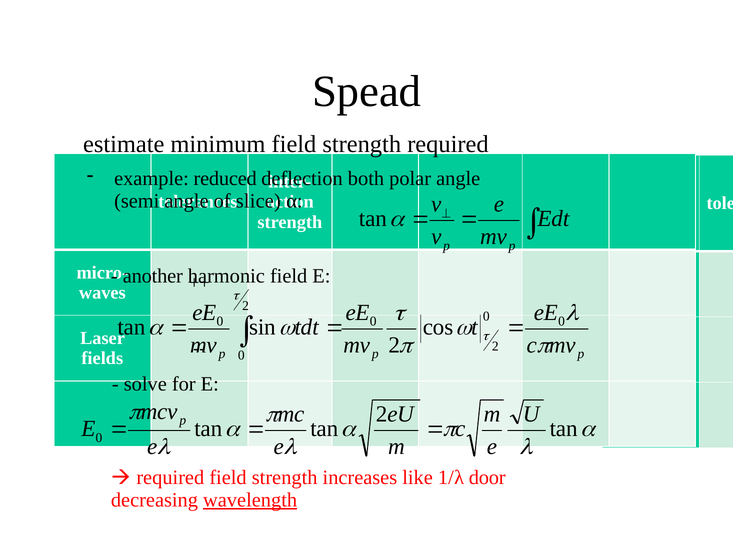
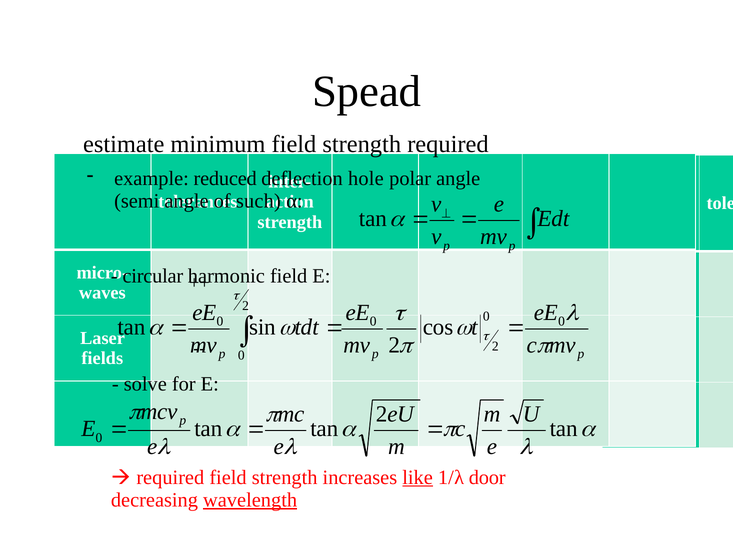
both: both -> hole
slice: slice -> such
another: another -> circular
like underline: none -> present
